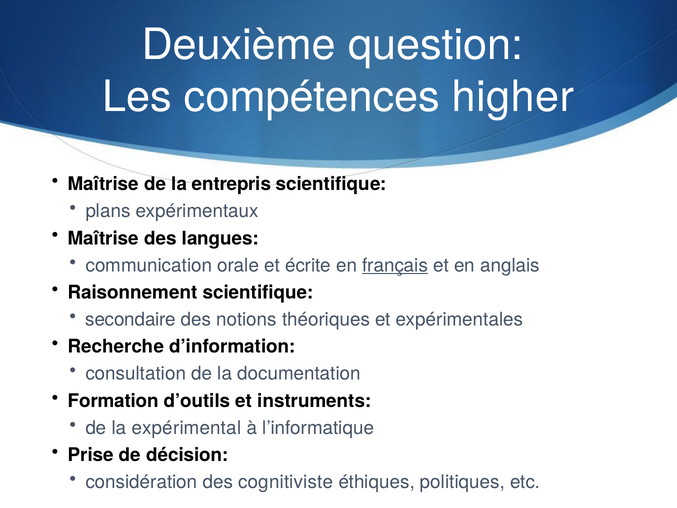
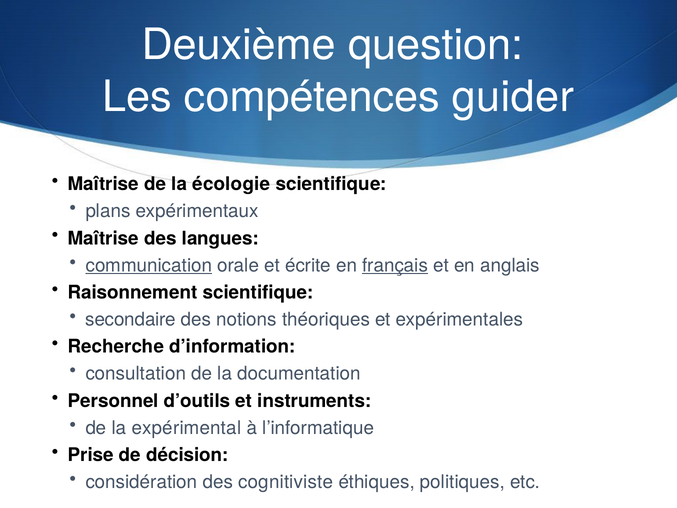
higher: higher -> guider
entrepris: entrepris -> écologie
communication underline: none -> present
Formation: Formation -> Personnel
